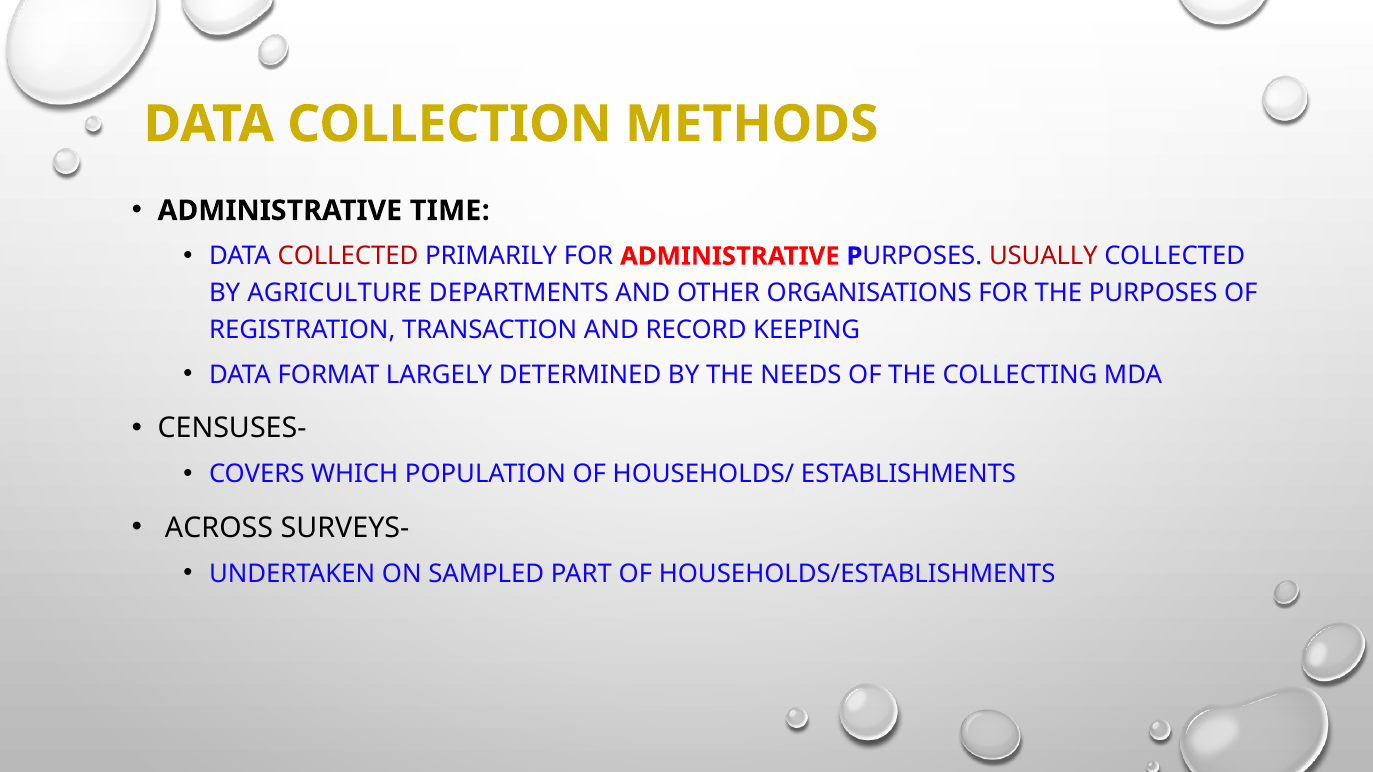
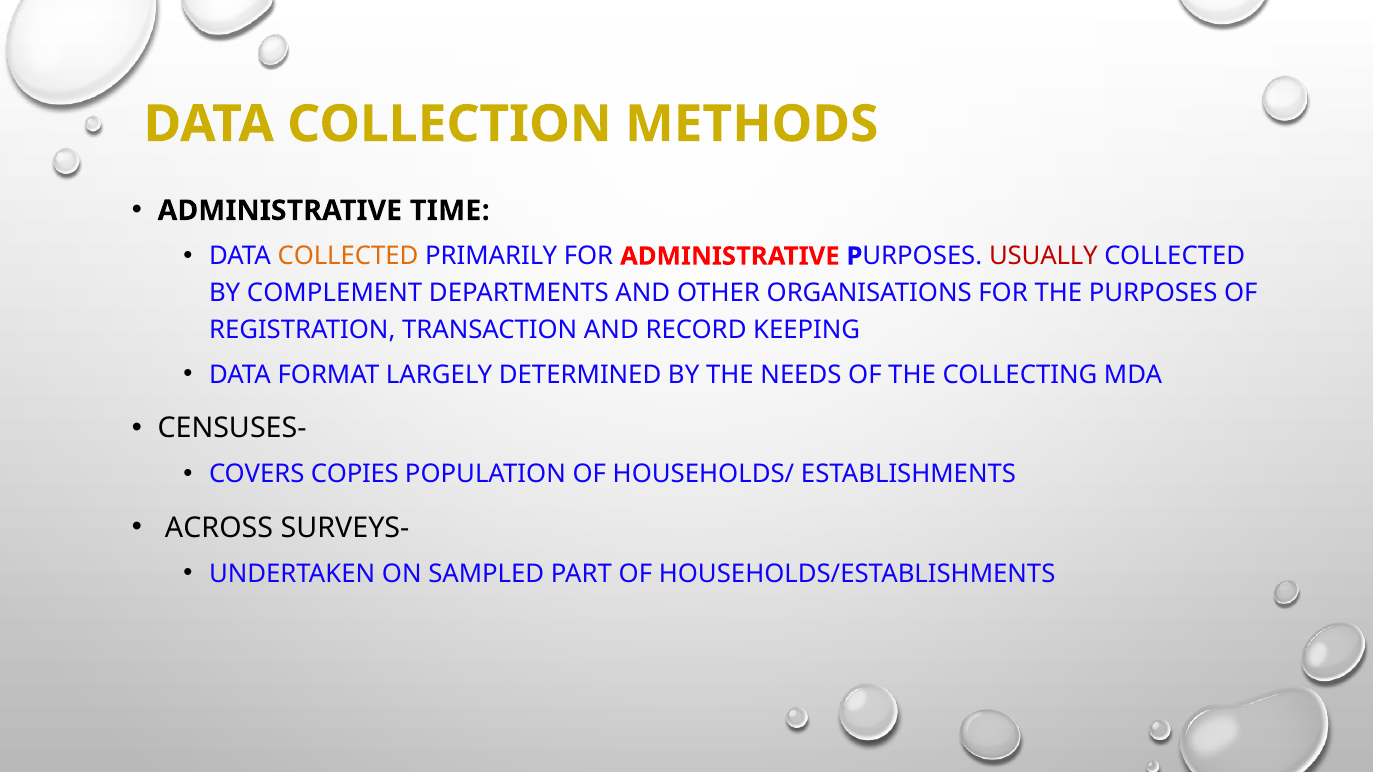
COLLECTED at (348, 256) colour: red -> orange
AGRICULTURE: AGRICULTURE -> COMPLEMENT
WHICH: WHICH -> COPIES
